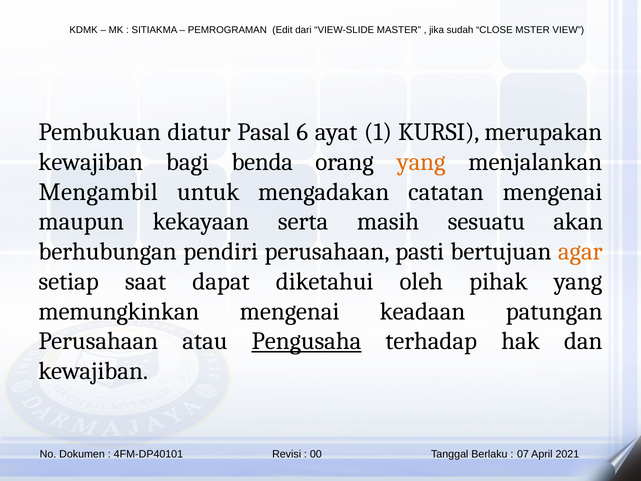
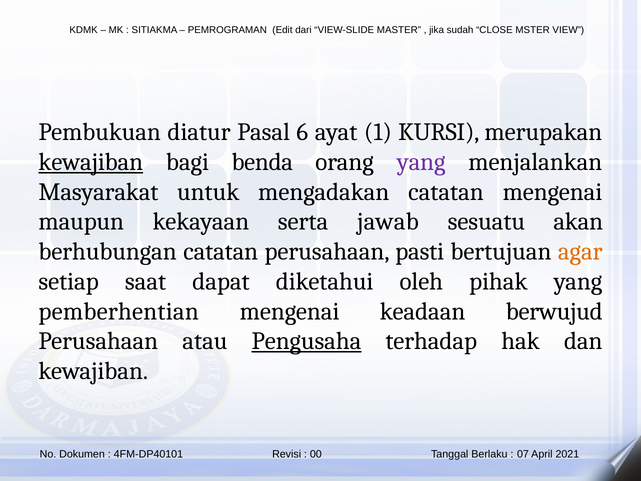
kewajiban at (91, 162) underline: none -> present
yang at (421, 162) colour: orange -> purple
Mengambil: Mengambil -> Masyarakat
masih: masih -> jawab
berhubungan pendiri: pendiri -> catatan
memungkinkan: memungkinkan -> pemberhentian
patungan: patungan -> berwujud
